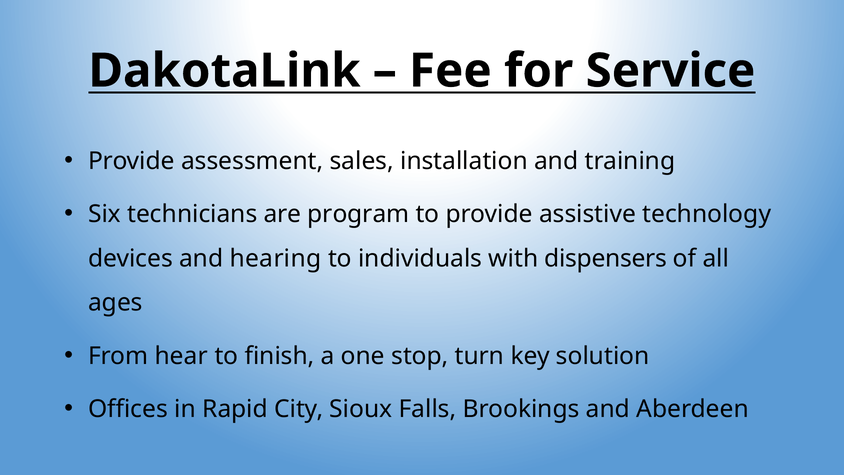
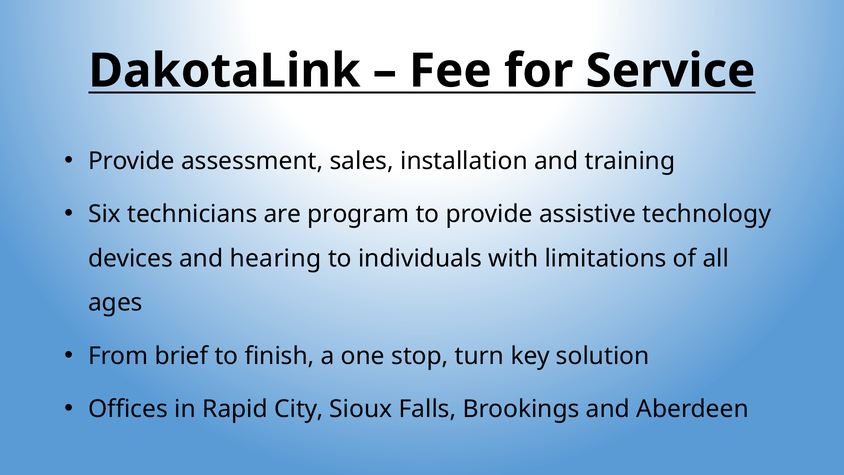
dispensers: dispensers -> limitations
hear: hear -> brief
